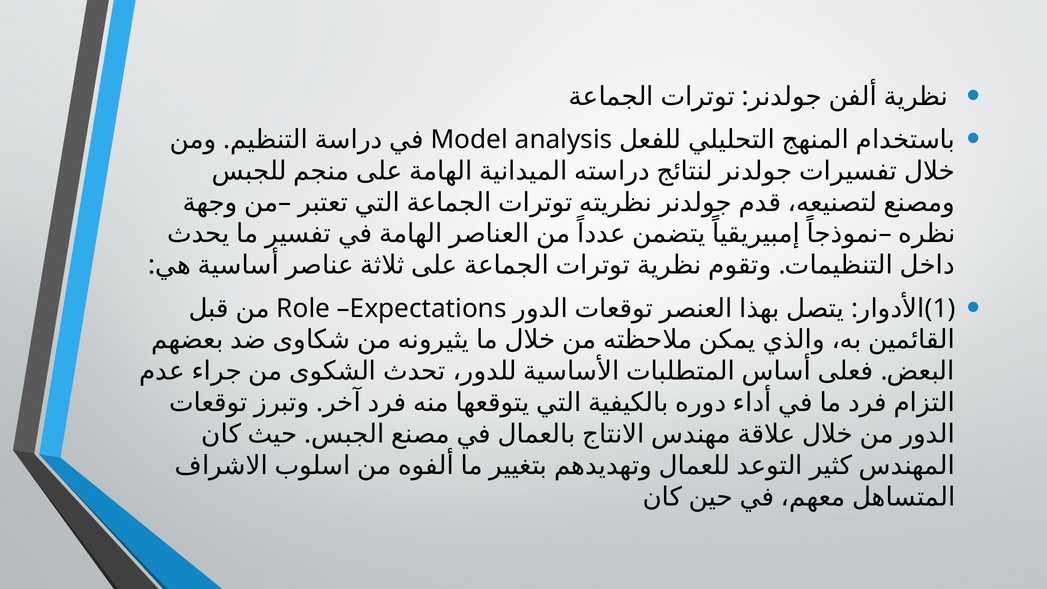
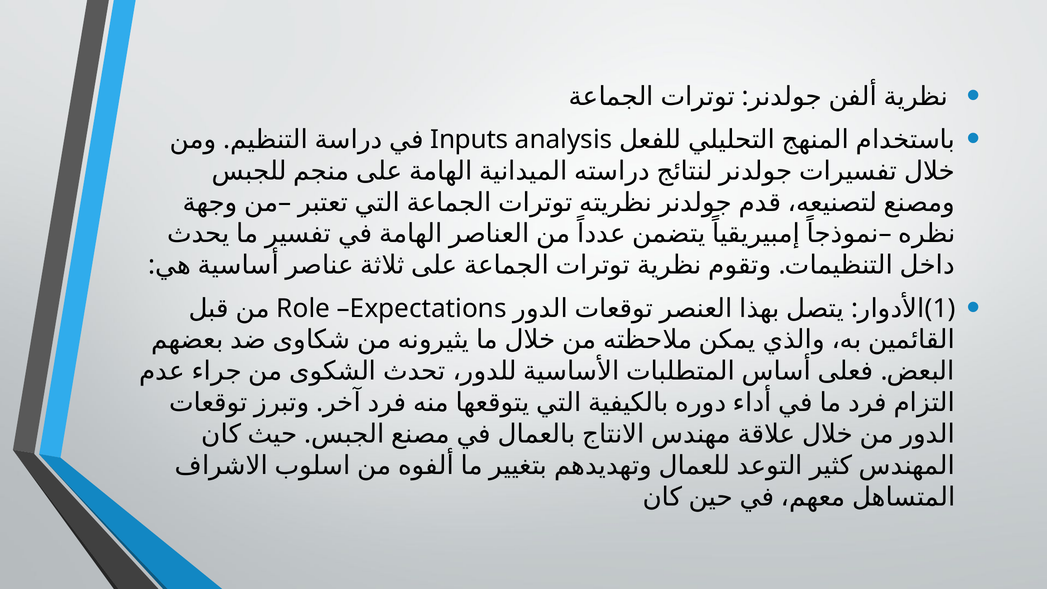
Model: Model -> Inputs
